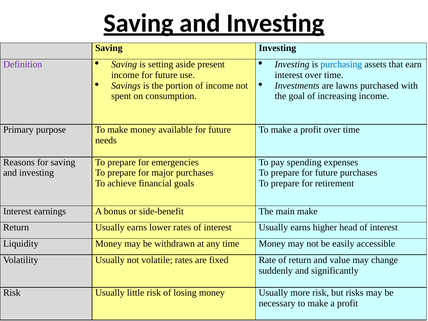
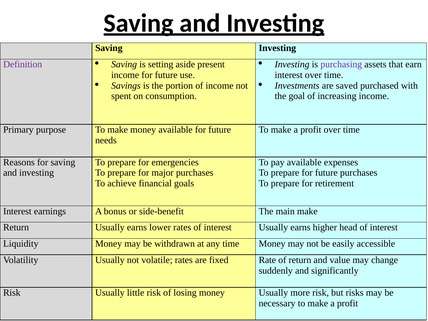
purchasing colour: blue -> purple
lawns: lawns -> saved
pay spending: spending -> available
